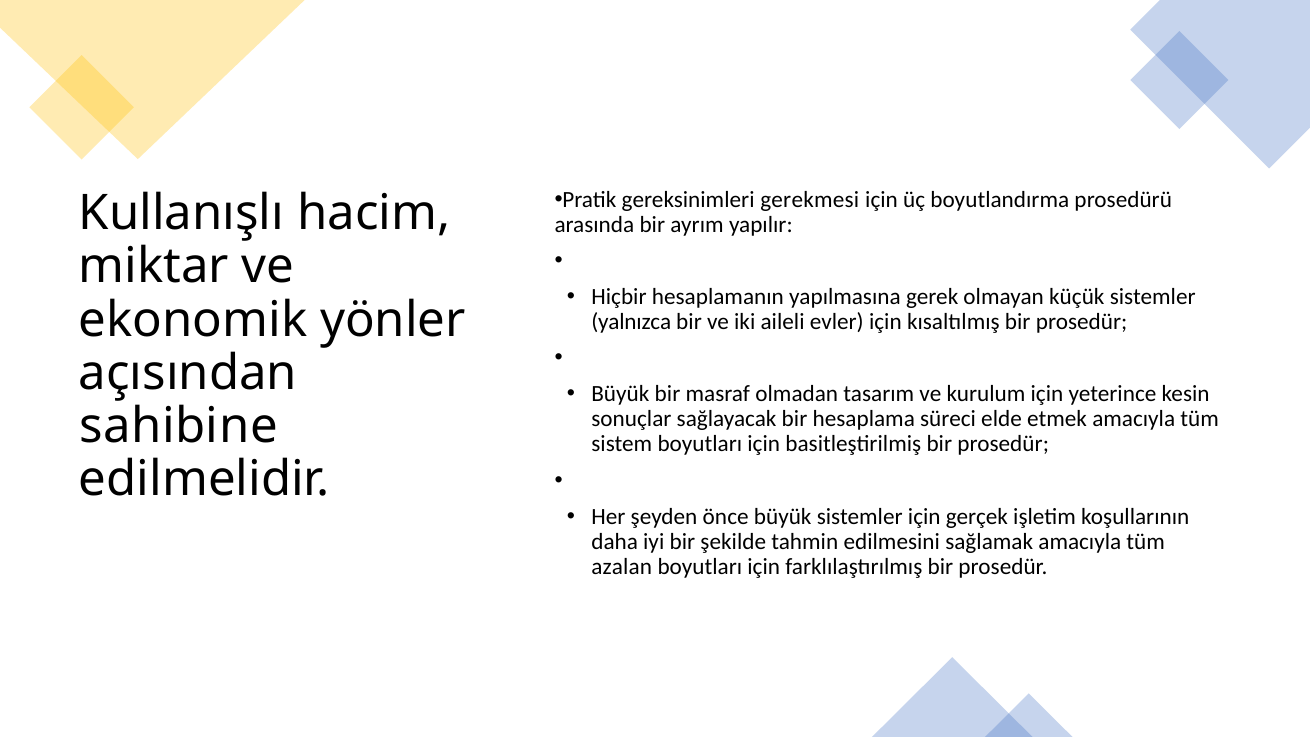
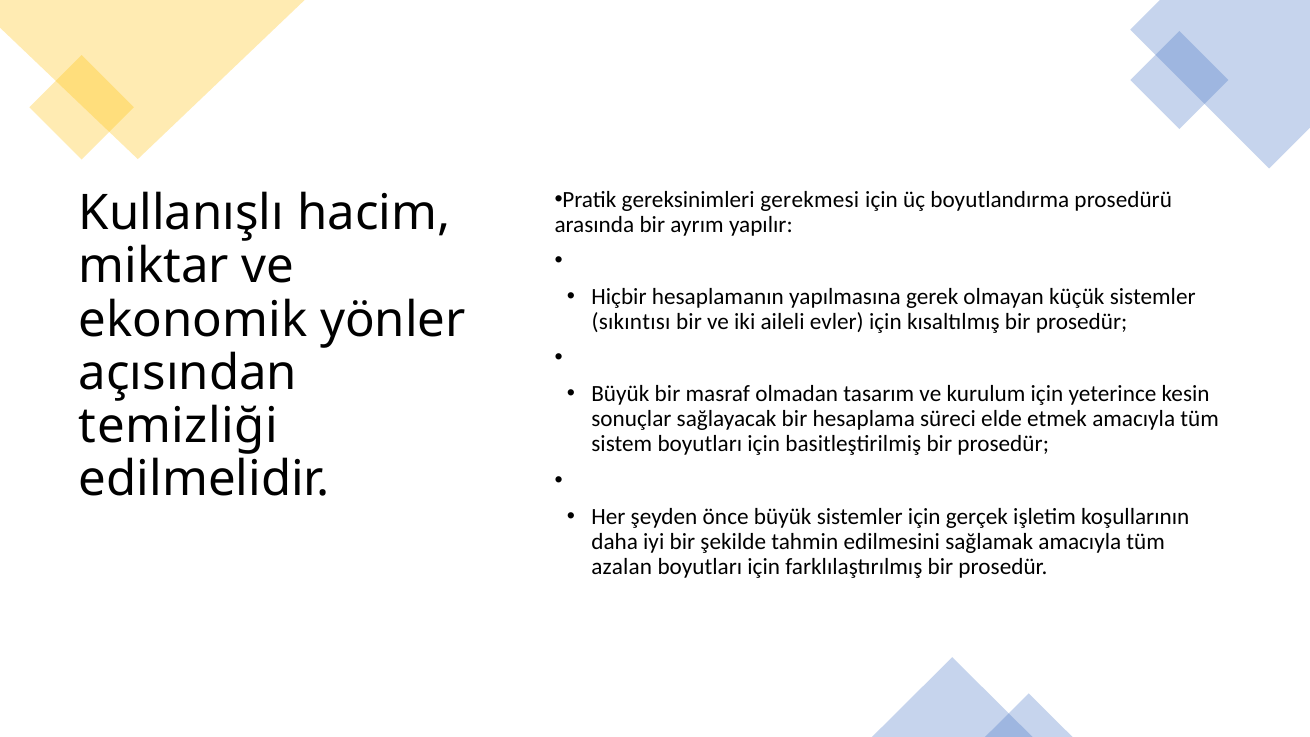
yalnızca: yalnızca -> sıkıntısı
sahibine: sahibine -> temizliği
